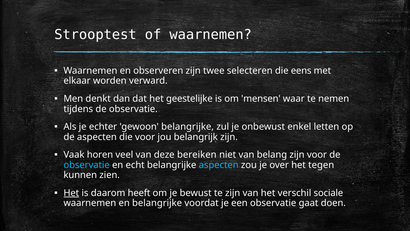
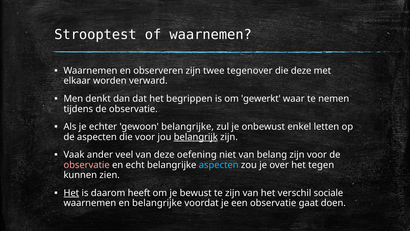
selecteren: selecteren -> tegenover
die eens: eens -> deze
geestelijke: geestelijke -> begrippen
mensen: mensen -> gewerkt
belangrijk underline: none -> present
horen: horen -> ander
bereiken: bereiken -> oefening
observatie at (87, 165) colour: light blue -> pink
